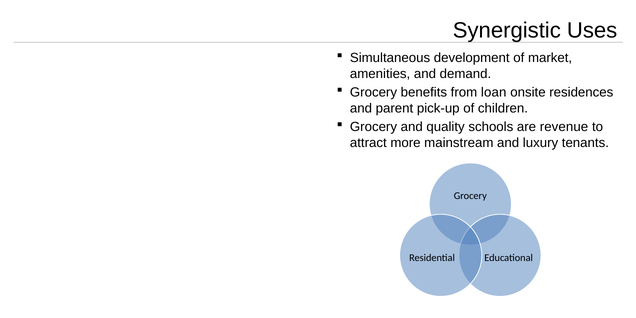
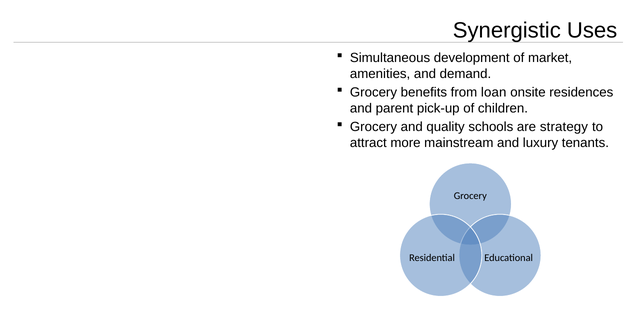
revenue: revenue -> strategy
